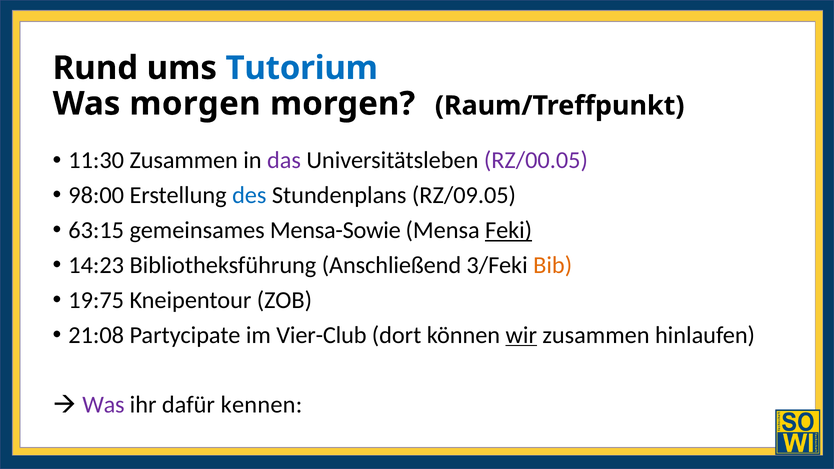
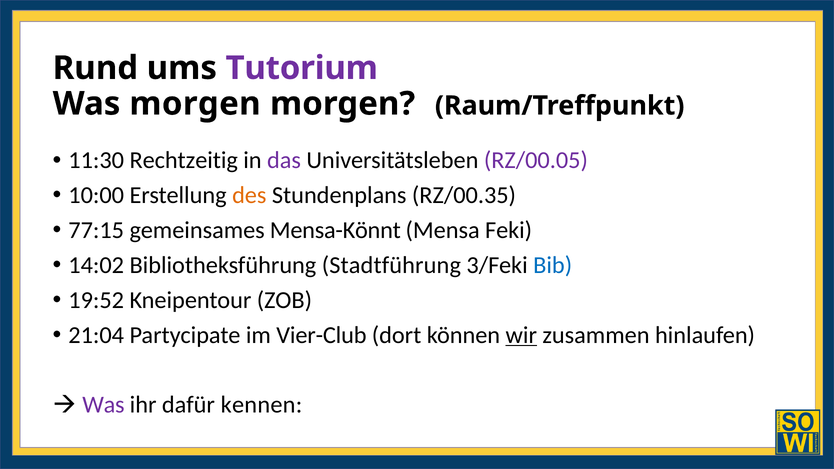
Tutorium colour: blue -> purple
11:30 Zusammen: Zusammen -> Rechtzeitig
98:00: 98:00 -> 10:00
des colour: blue -> orange
RZ/09.05: RZ/09.05 -> RZ/00.35
63:15: 63:15 -> 77:15
Mensa-Sowie: Mensa-Sowie -> Mensa-Könnt
Feki underline: present -> none
14:23: 14:23 -> 14:02
Anschließend: Anschließend -> Stadtführung
Bib colour: orange -> blue
19:75: 19:75 -> 19:52
21:08: 21:08 -> 21:04
